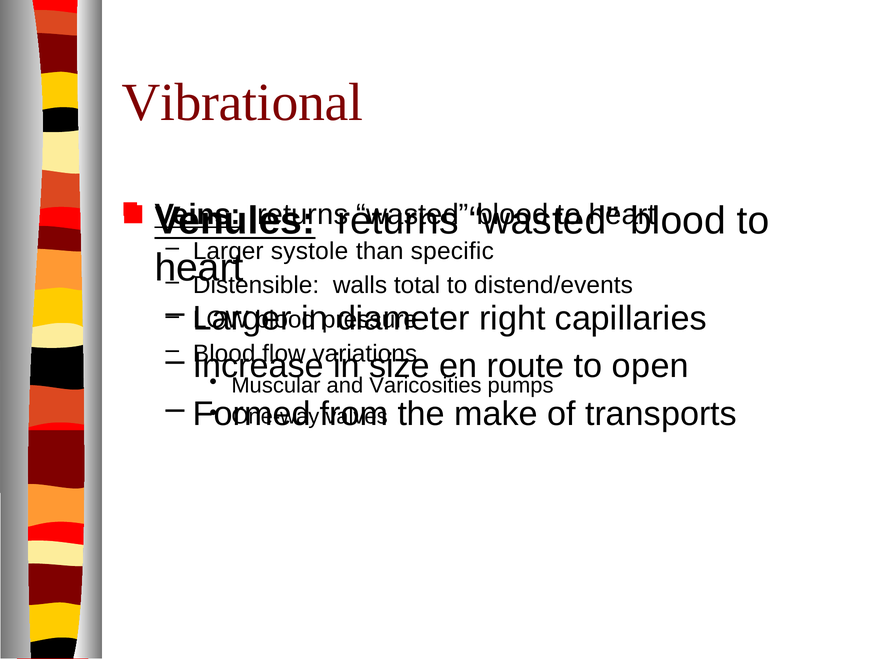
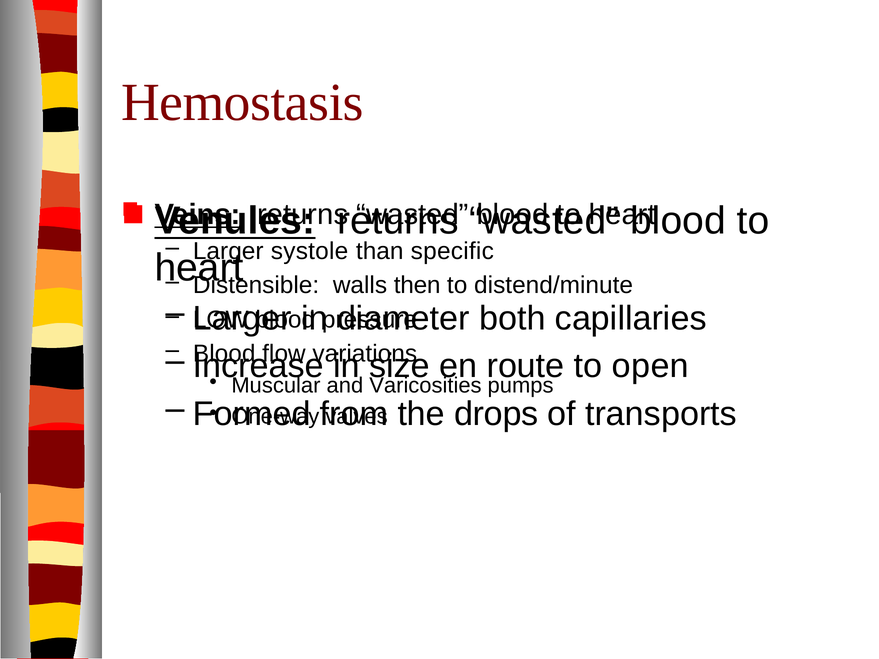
Vibrational: Vibrational -> Hemostasis
total: total -> then
distend/events: distend/events -> distend/minute
right: right -> both
make: make -> drops
